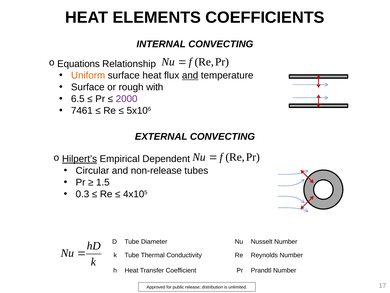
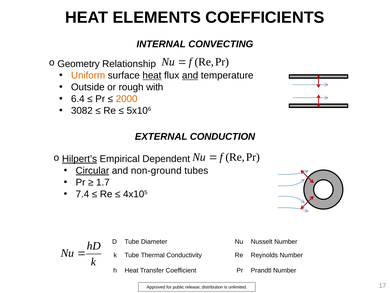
Equations: Equations -> Geometry
heat at (152, 75) underline: none -> present
Surface at (88, 87): Surface -> Outside
6.5: 6.5 -> 6.4
2000 colour: purple -> orange
7461: 7461 -> 3082
EXTERNAL CONVECTING: CONVECTING -> CONDUCTION
Circular underline: none -> present
non-release: non-release -> non-ground
1.5: 1.5 -> 1.7
0.3: 0.3 -> 7.4
